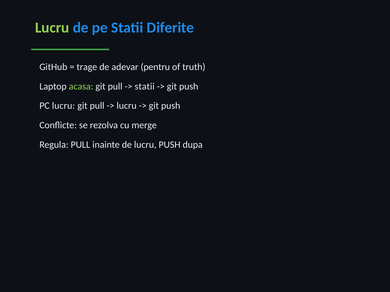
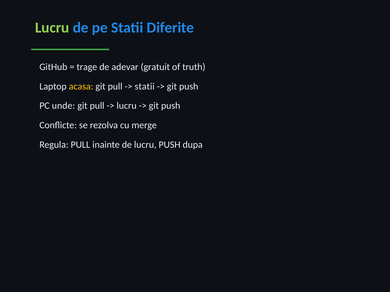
pentru: pentru -> gratuit
acasa colour: light green -> yellow
PC lucru: lucru -> unde
